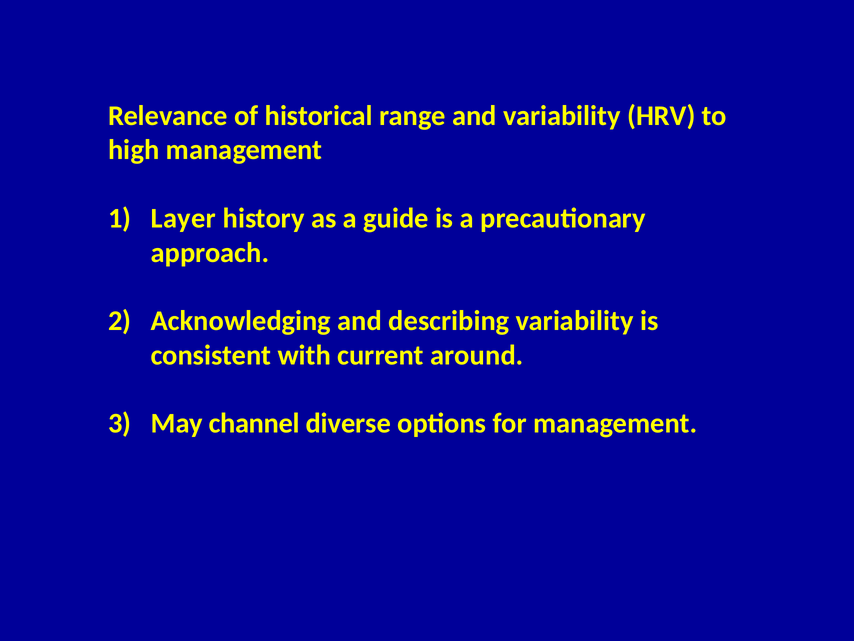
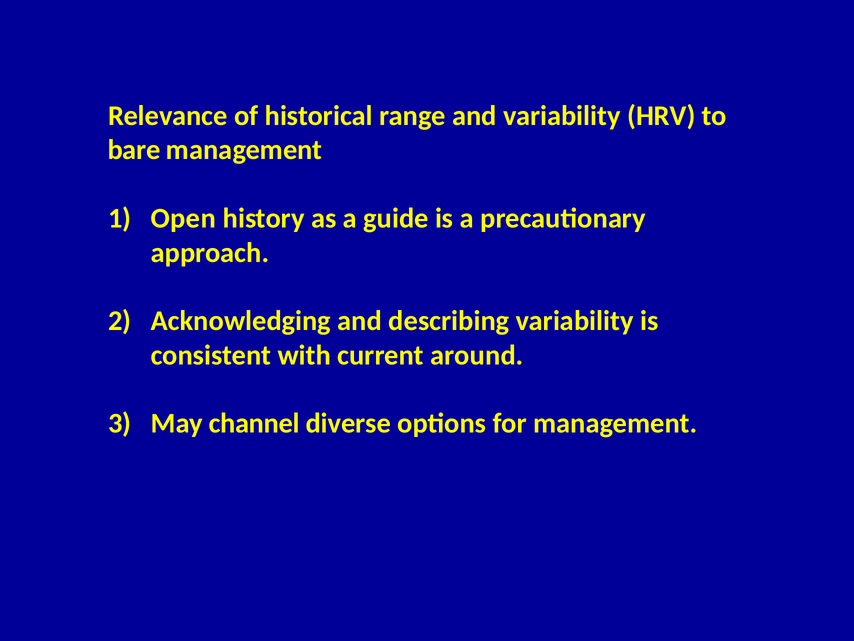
high: high -> bare
Layer: Layer -> Open
